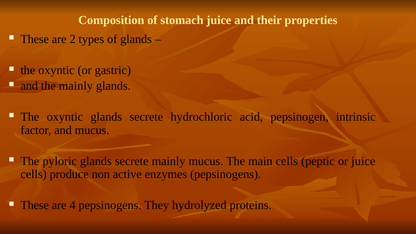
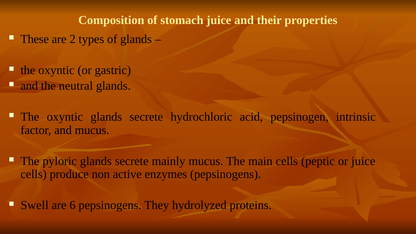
the mainly: mainly -> neutral
These at (35, 205): These -> Swell
4: 4 -> 6
